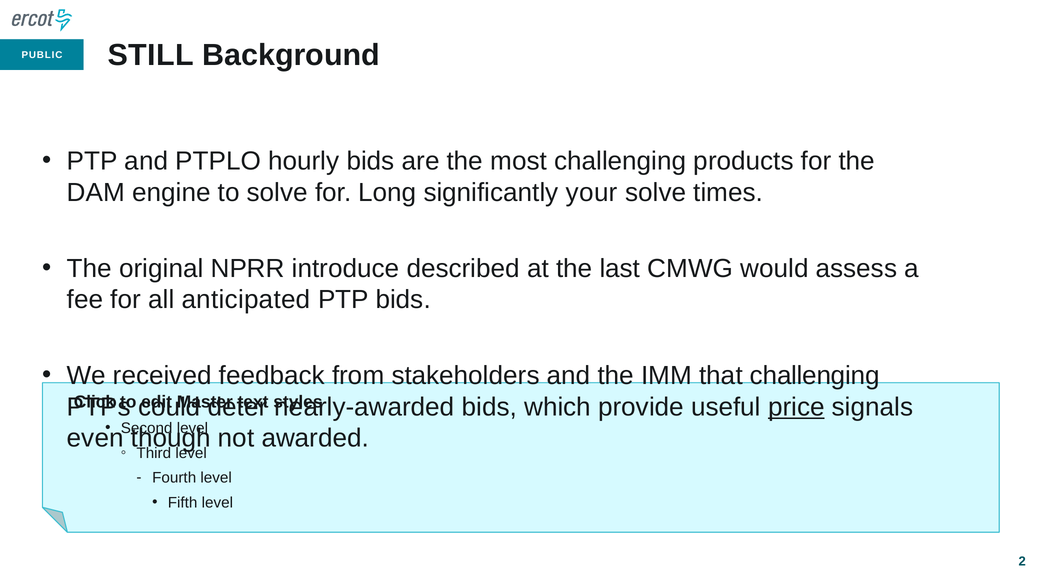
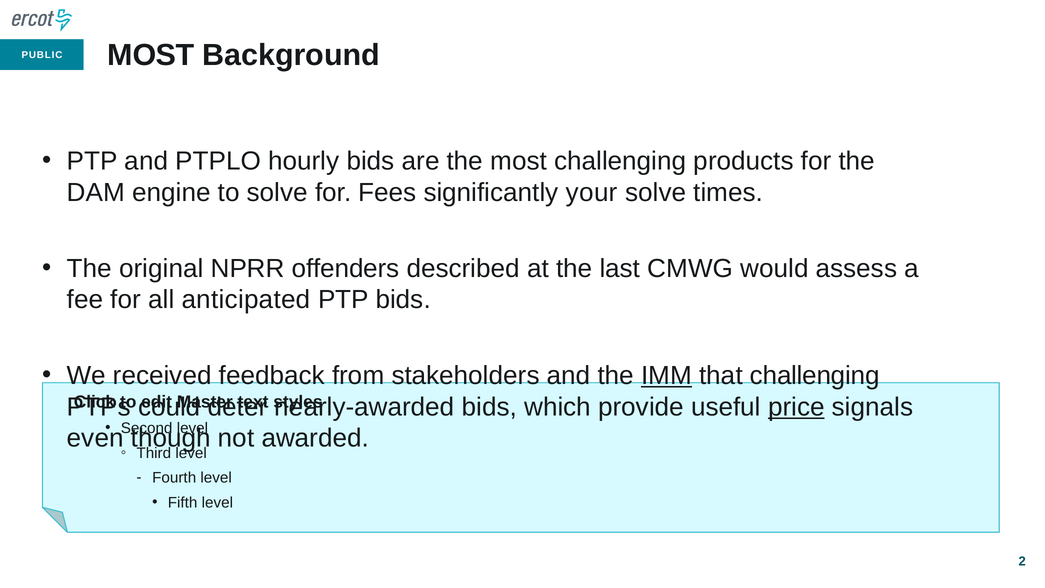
STILL at (151, 55): STILL -> MOST
Long: Long -> Fees
introduce: introduce -> offenders
IMM underline: none -> present
